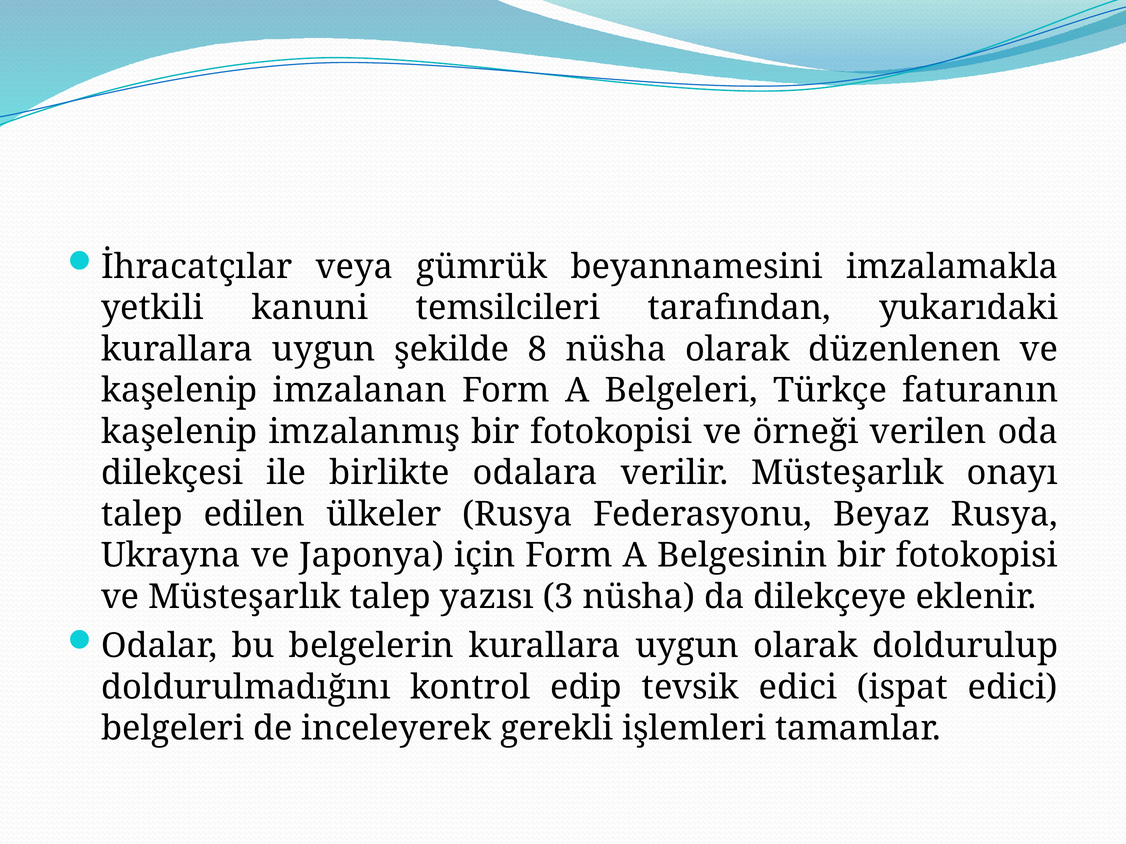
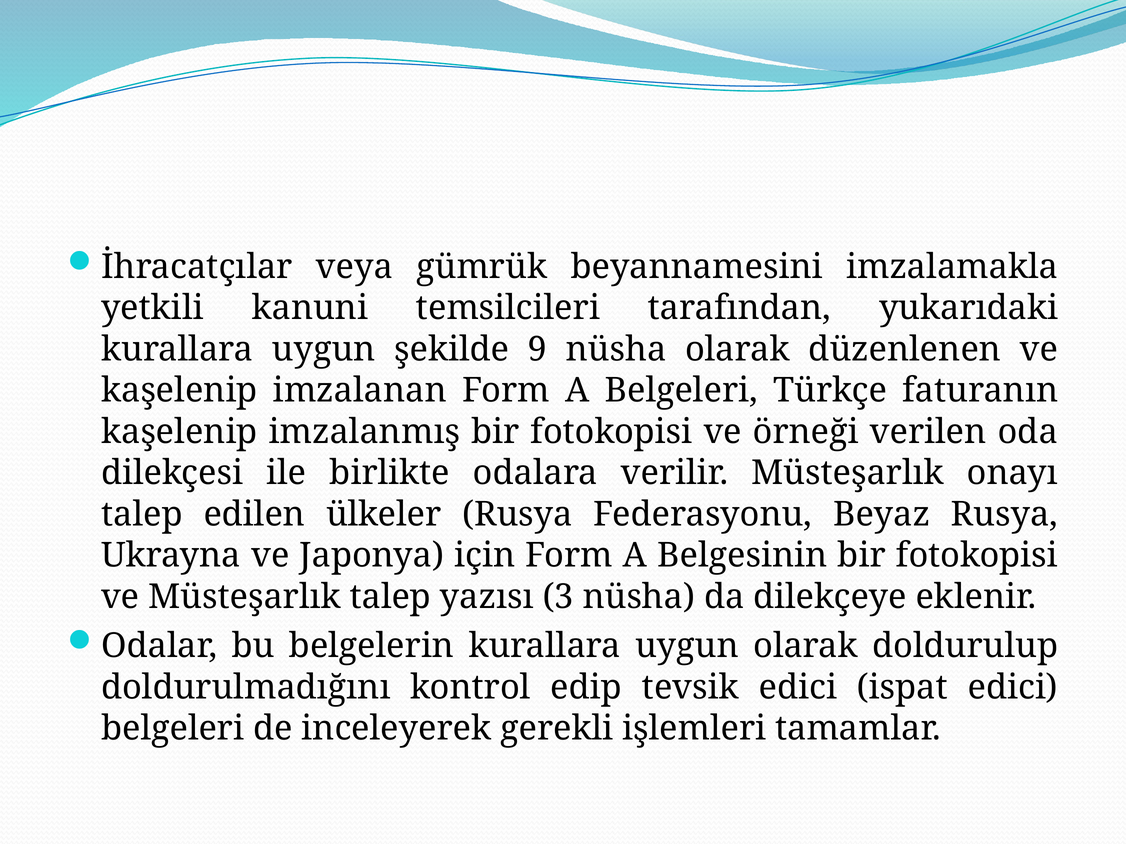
8: 8 -> 9
